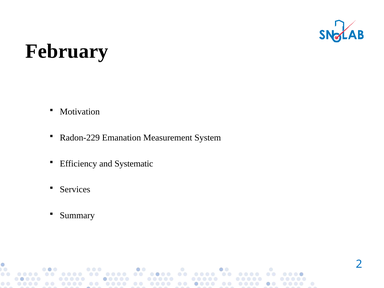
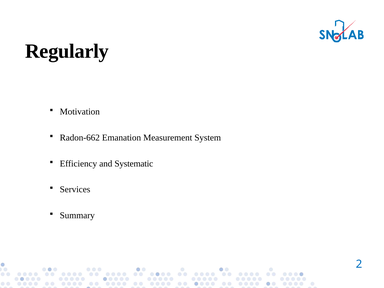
February: February -> Regularly
Radon-229: Radon-229 -> Radon-662
